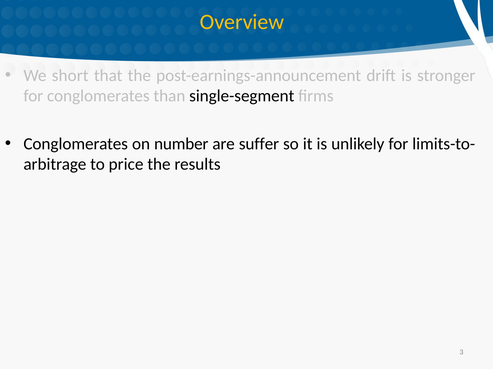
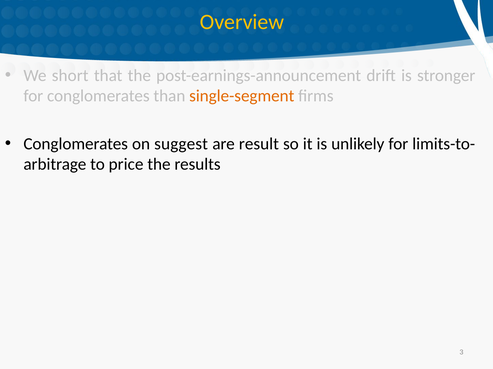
single-segment colour: black -> orange
number: number -> suggest
suffer: suffer -> result
